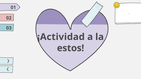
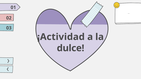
estos: estos -> dulce
